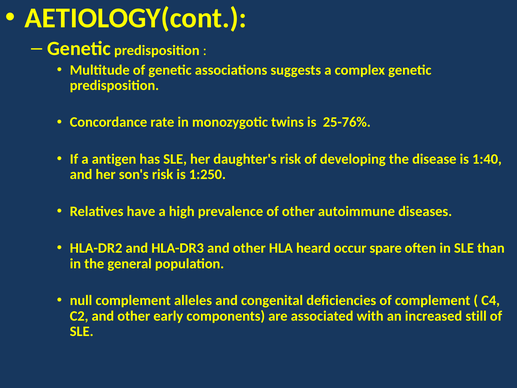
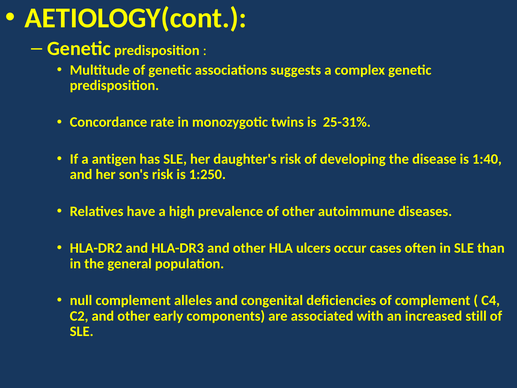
25-76%: 25-76% -> 25-31%
heard: heard -> ulcers
spare: spare -> cases
